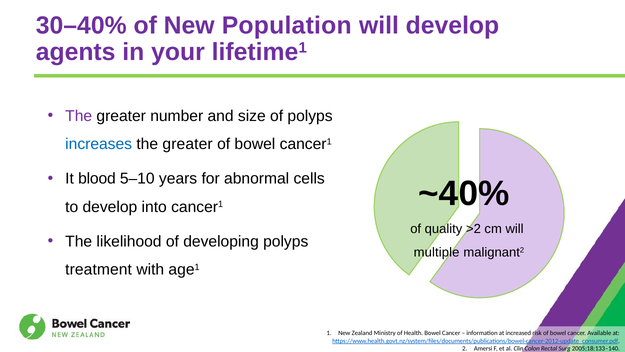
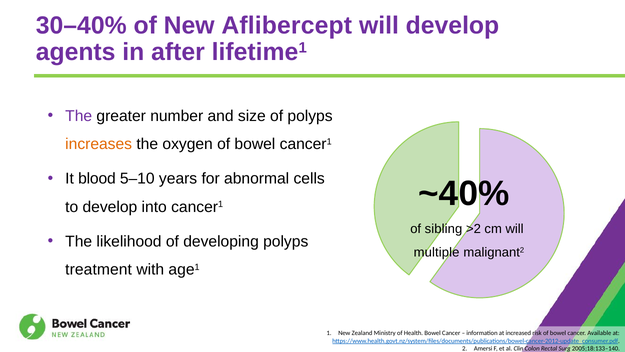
Population: Population -> Aflibercept
your: your -> after
increases colour: blue -> orange
greater at (188, 144): greater -> oxygen
quality: quality -> sibling
